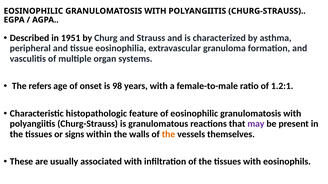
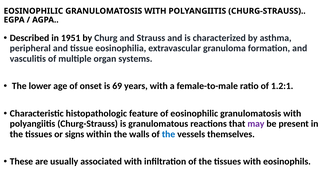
refers: refers -> lower
98: 98 -> 69
the at (169, 134) colour: orange -> blue
